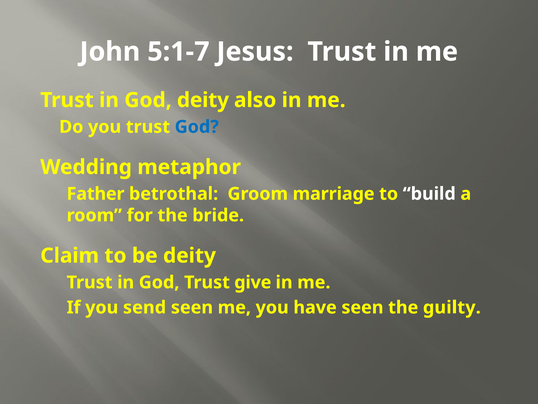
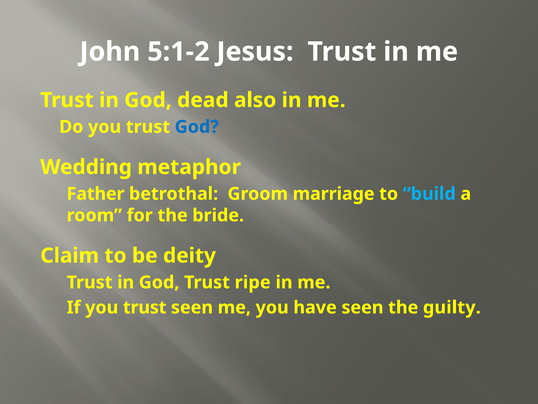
5:1-7: 5:1-7 -> 5:1-2
God deity: deity -> dead
build colour: white -> light blue
give: give -> ripe
If you send: send -> trust
